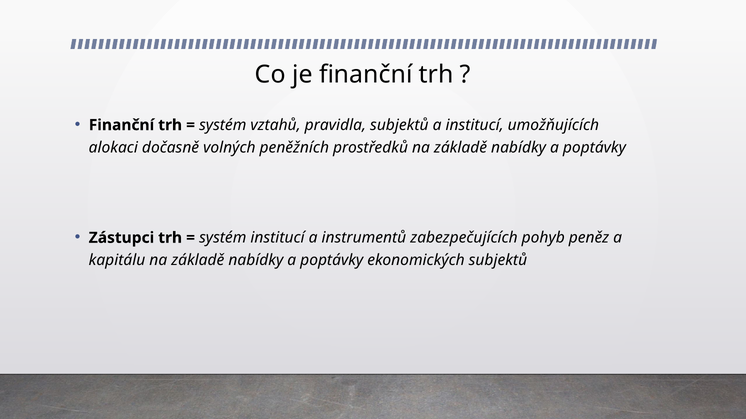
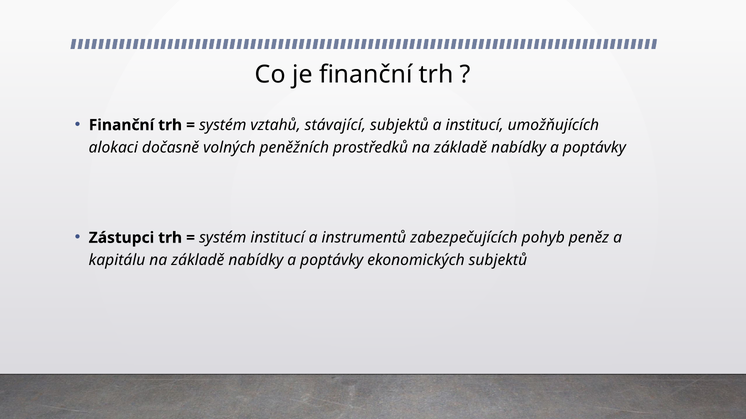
pravidla: pravidla -> stávající
